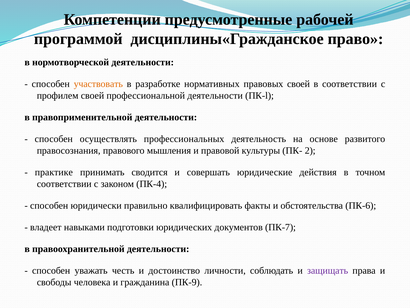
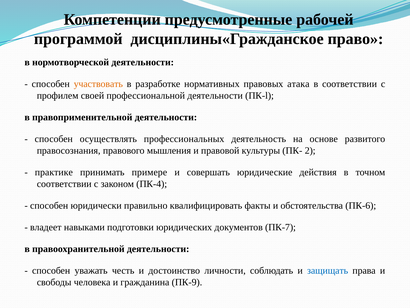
правовых своей: своей -> атака
сводится: сводится -> примере
защищать colour: purple -> blue
